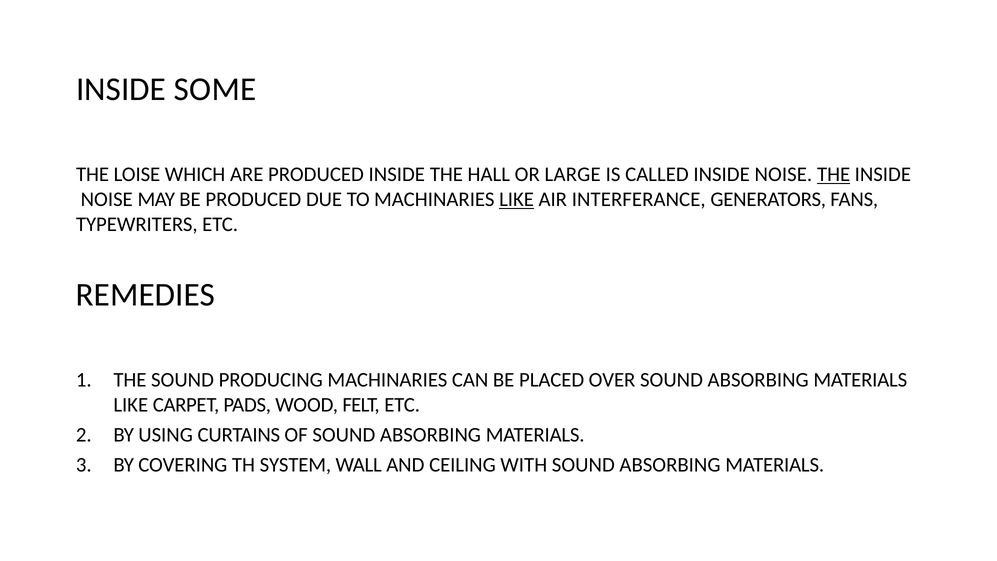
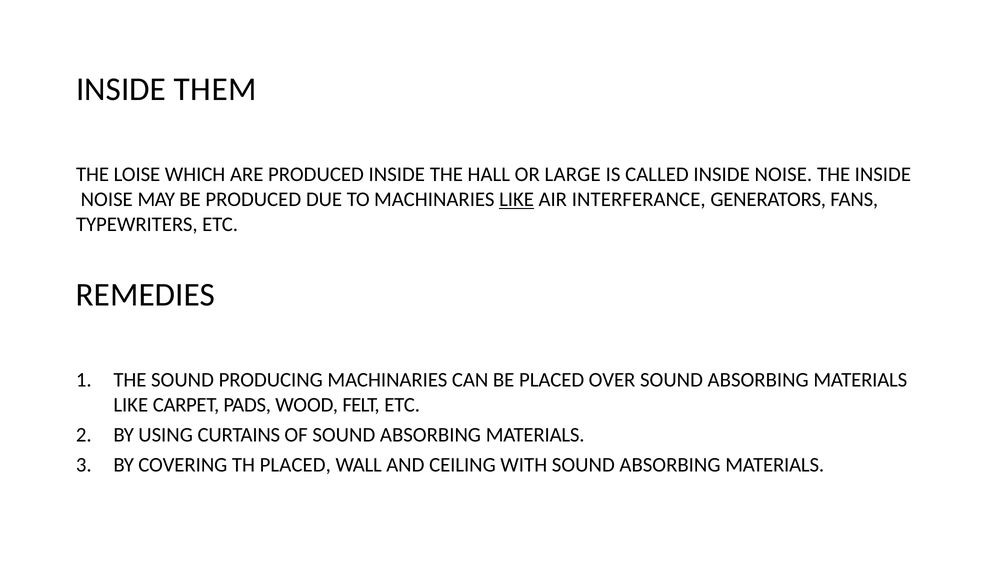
SOME: SOME -> THEM
THE at (834, 175) underline: present -> none
TH SYSTEM: SYSTEM -> PLACED
